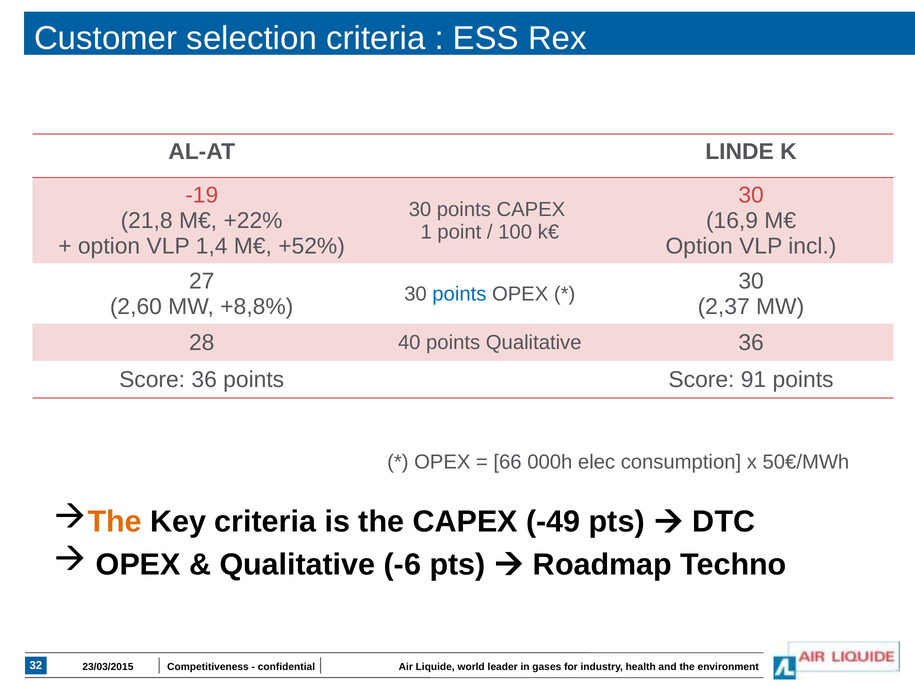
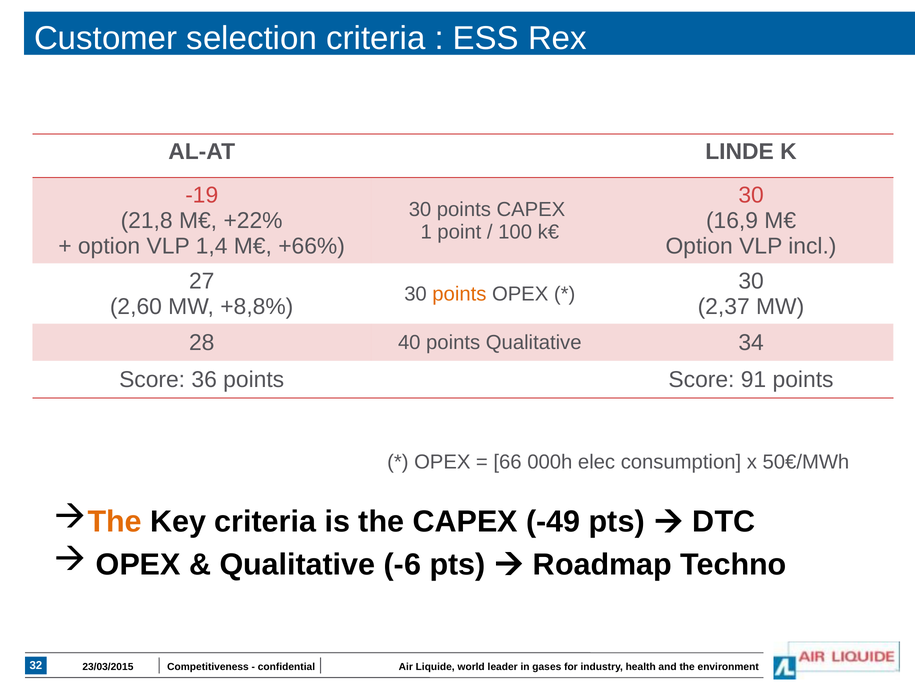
+52%: +52% -> +66%
points at (459, 294) colour: blue -> orange
Qualitative 36: 36 -> 34
